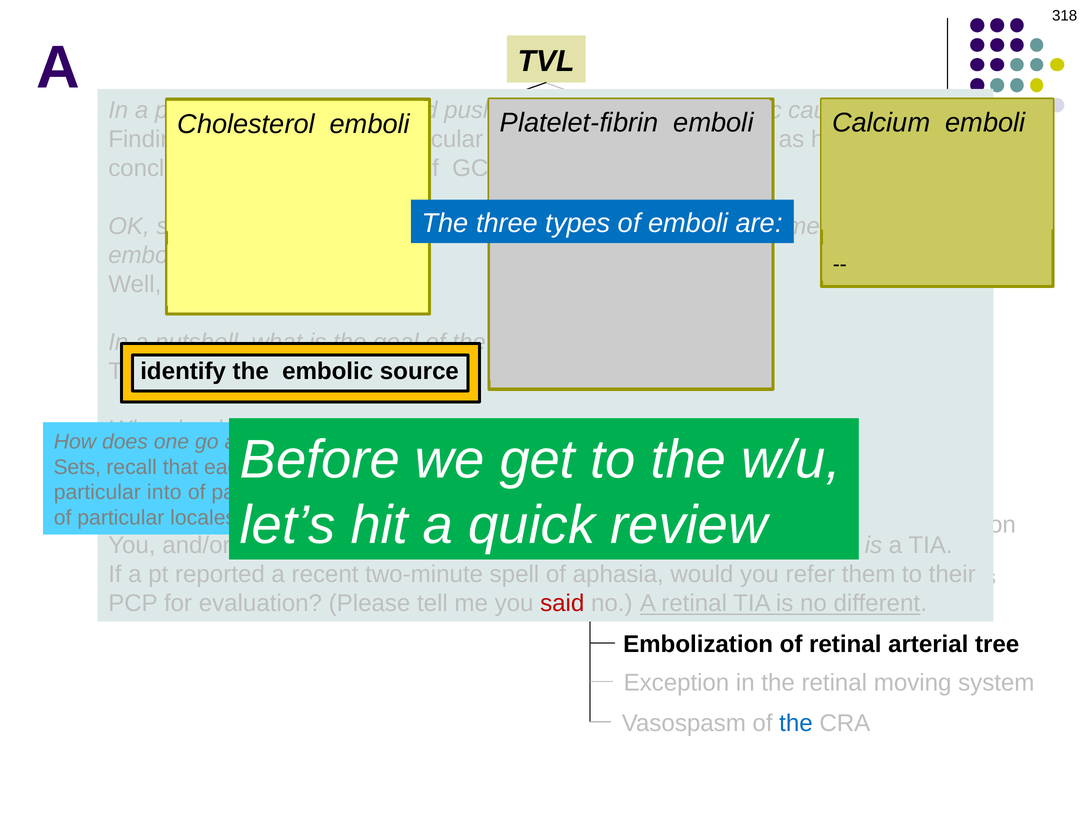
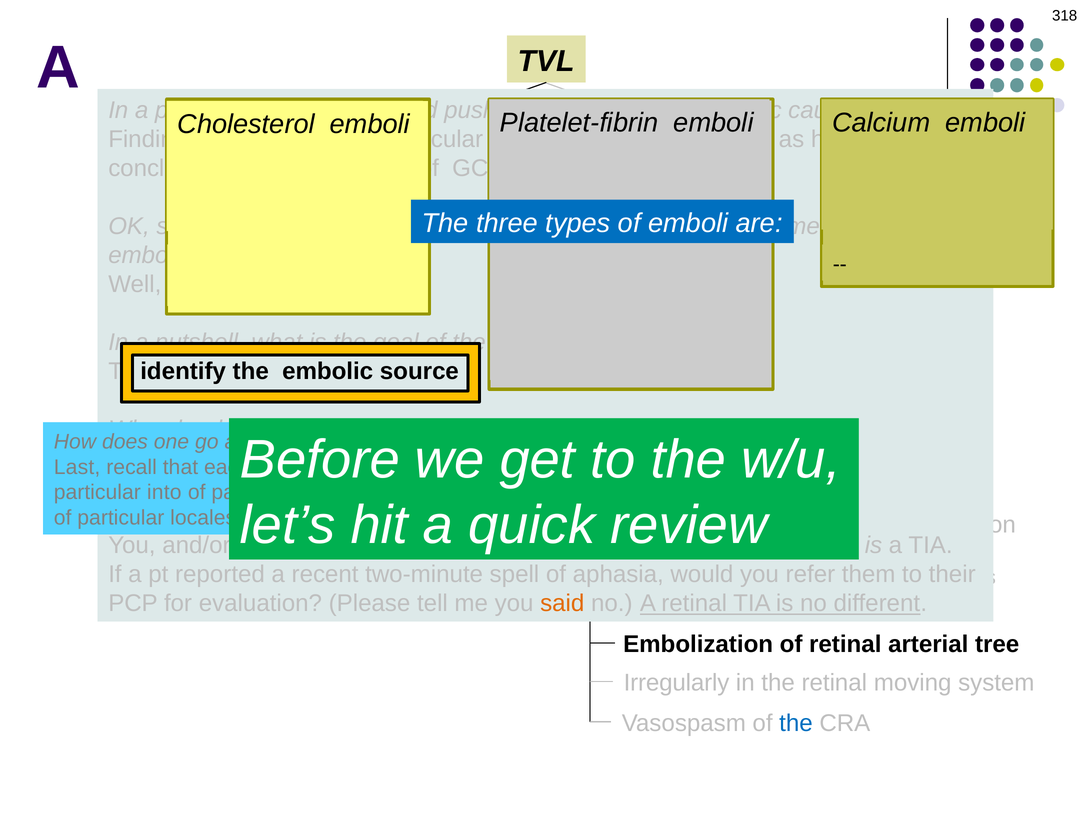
Sets: Sets -> Last
said colour: red -> orange
Exception: Exception -> Irregularly
